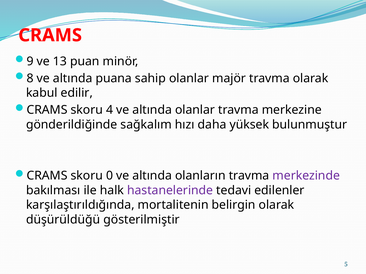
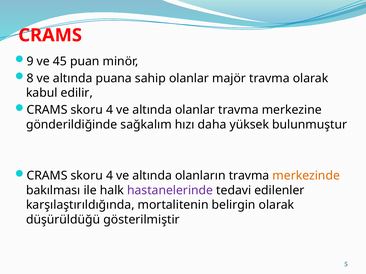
13: 13 -> 45
0 at (110, 176): 0 -> 4
merkezinde colour: purple -> orange
